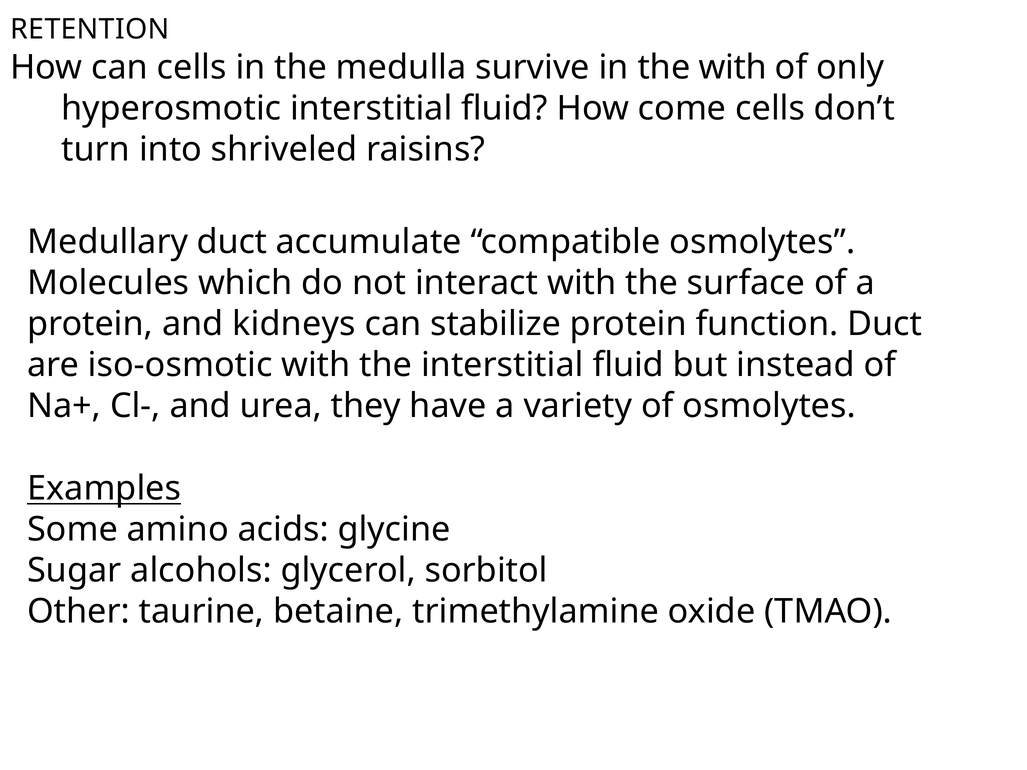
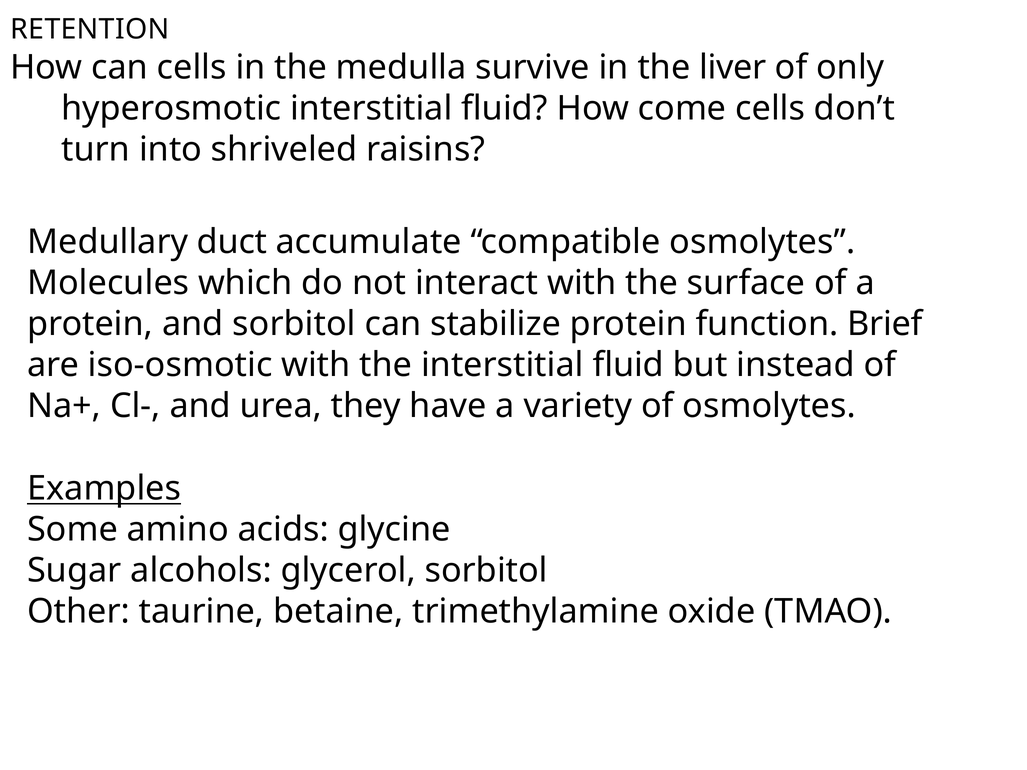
the with: with -> liver
and kidneys: kidneys -> sorbitol
function Duct: Duct -> Brief
